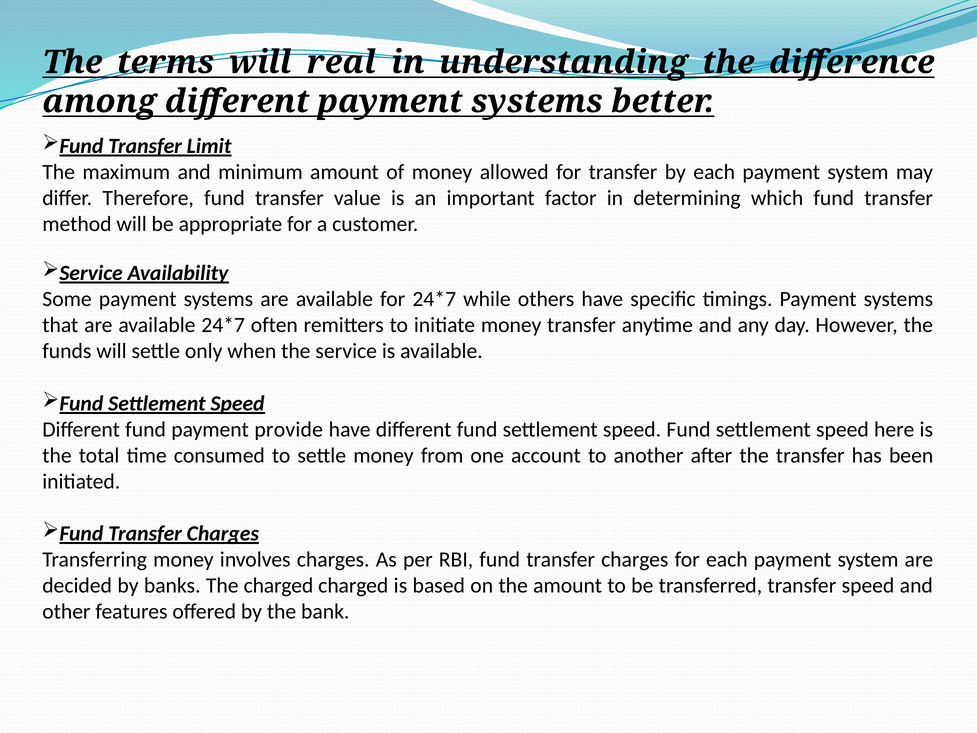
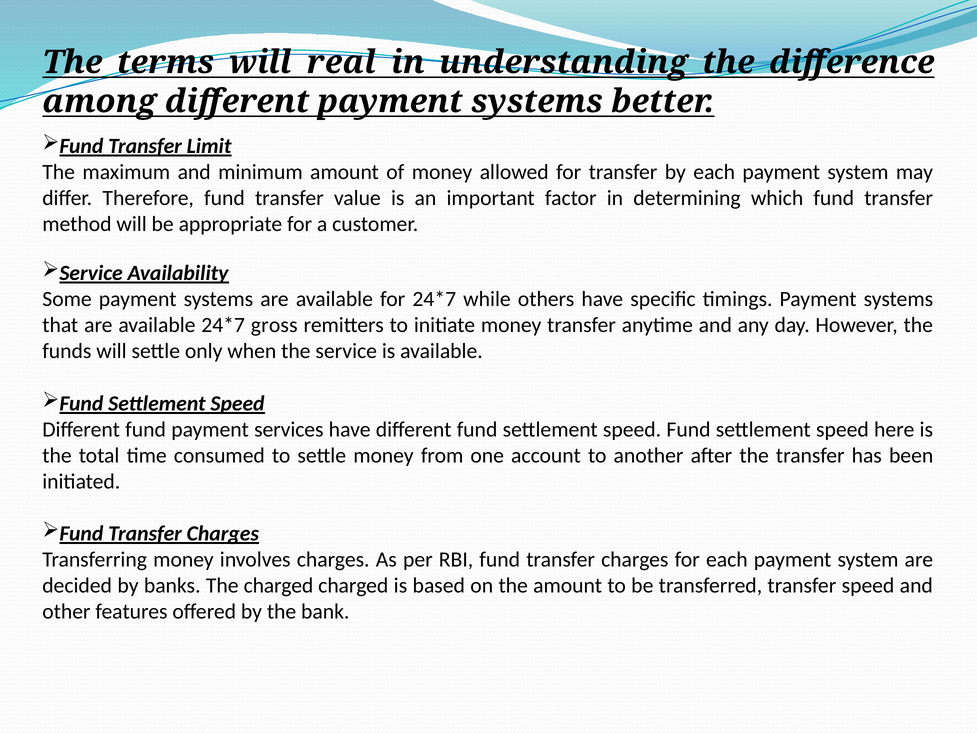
often: often -> gross
provide: provide -> services
